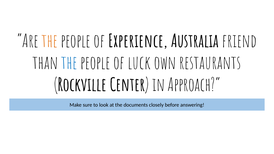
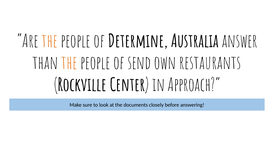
Experience: Experience -> Determine
friend: friend -> answer
the at (69, 63) colour: blue -> orange
luck: luck -> send
